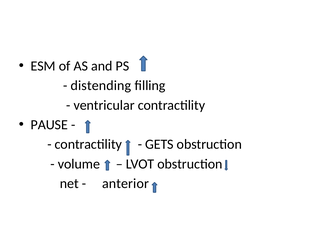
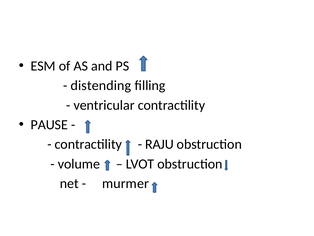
GETS: GETS -> RAJU
anterior: anterior -> murmer
